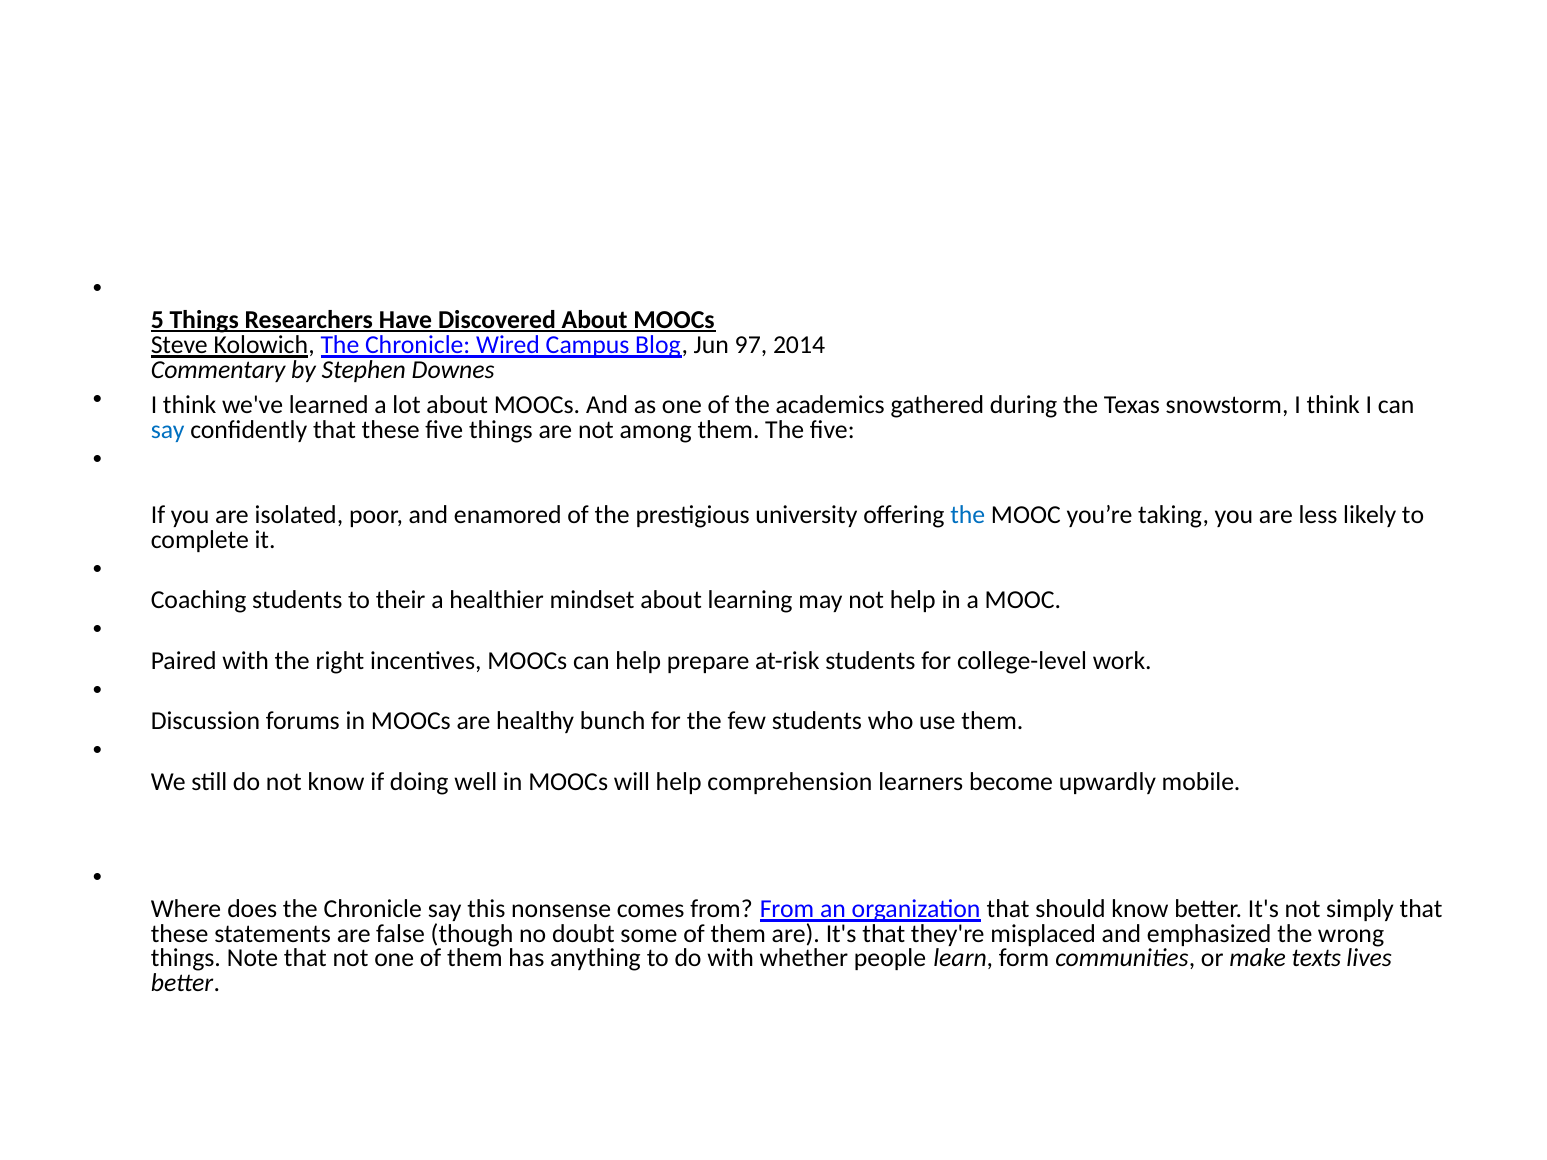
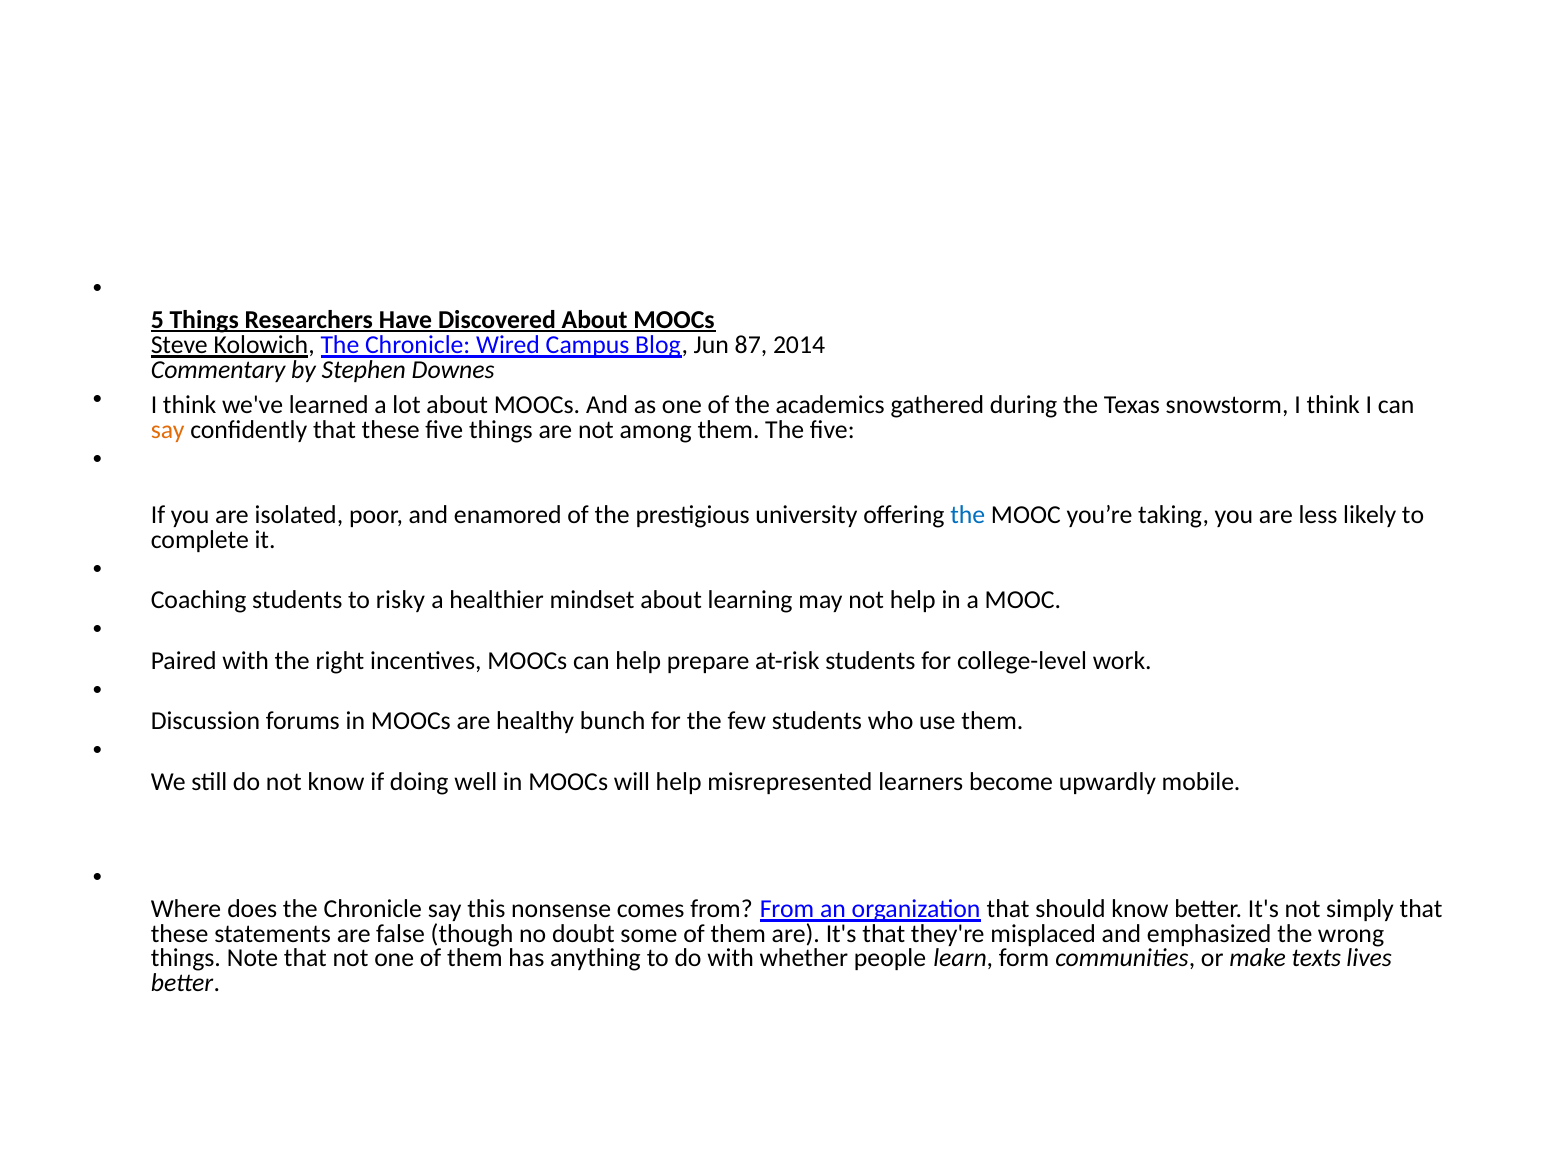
97: 97 -> 87
say at (168, 430) colour: blue -> orange
their: their -> risky
comprehension: comprehension -> misrepresented
